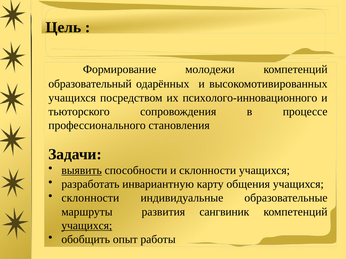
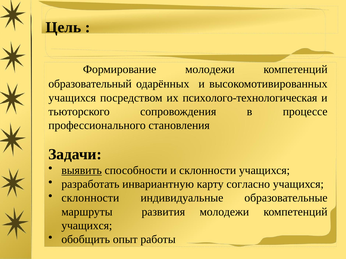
психолого-инновационного: психолого-инновационного -> психолого-технологическая
общения: общения -> согласно
развития сангвиник: сангвиник -> молодежи
учащихся at (87, 226) underline: present -> none
